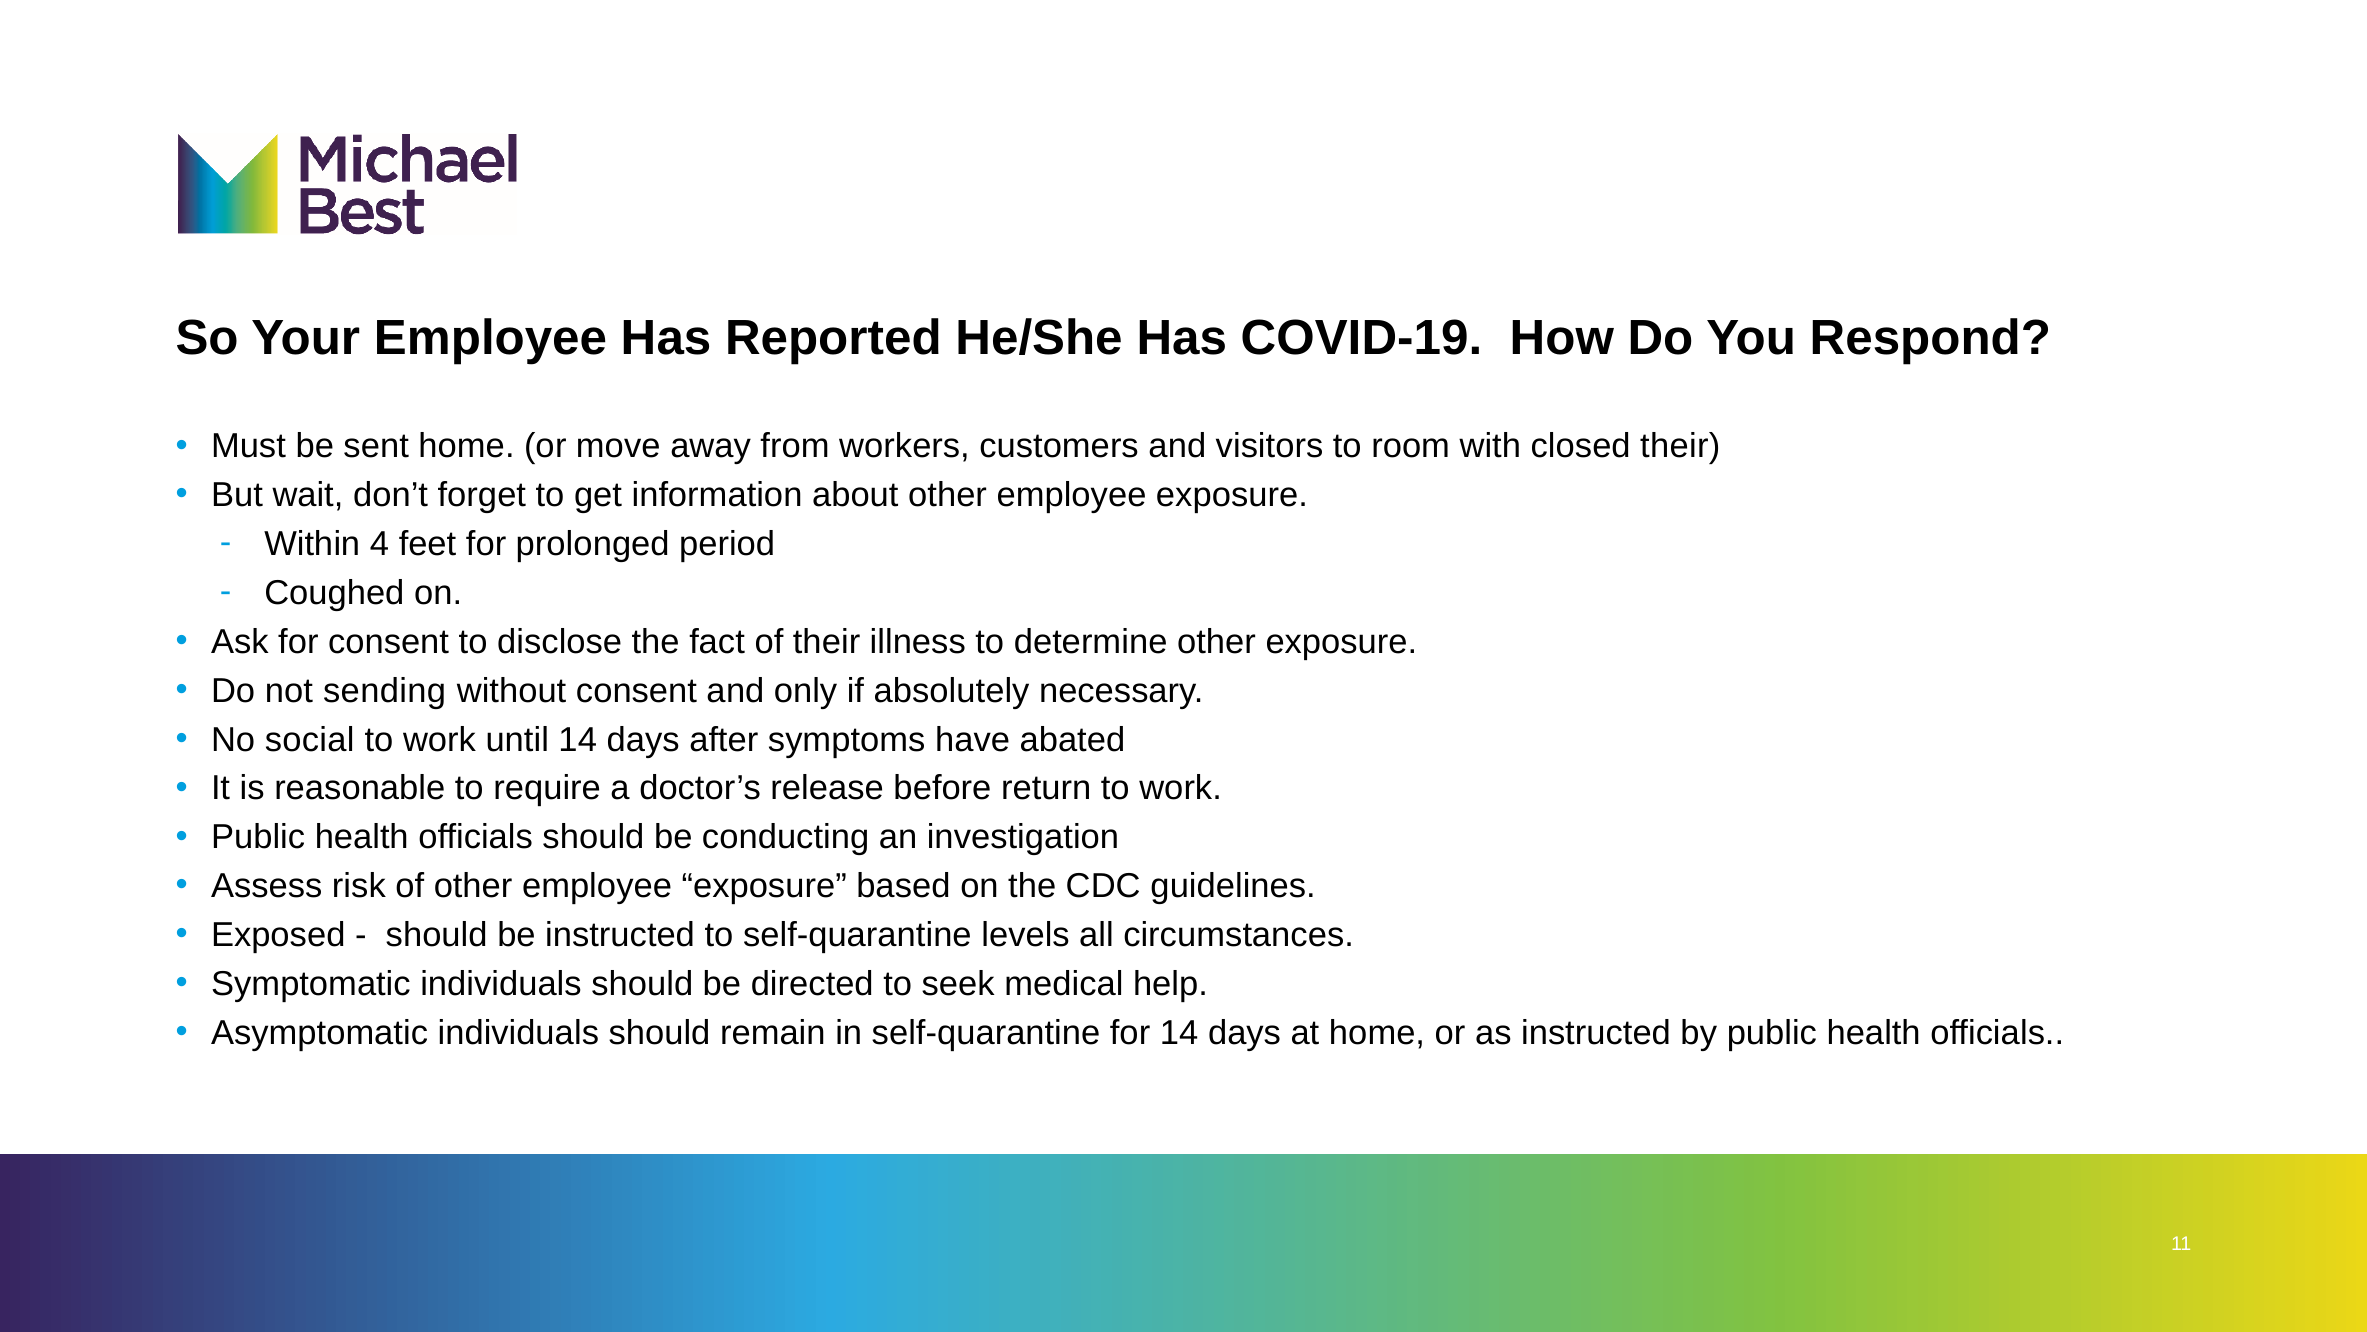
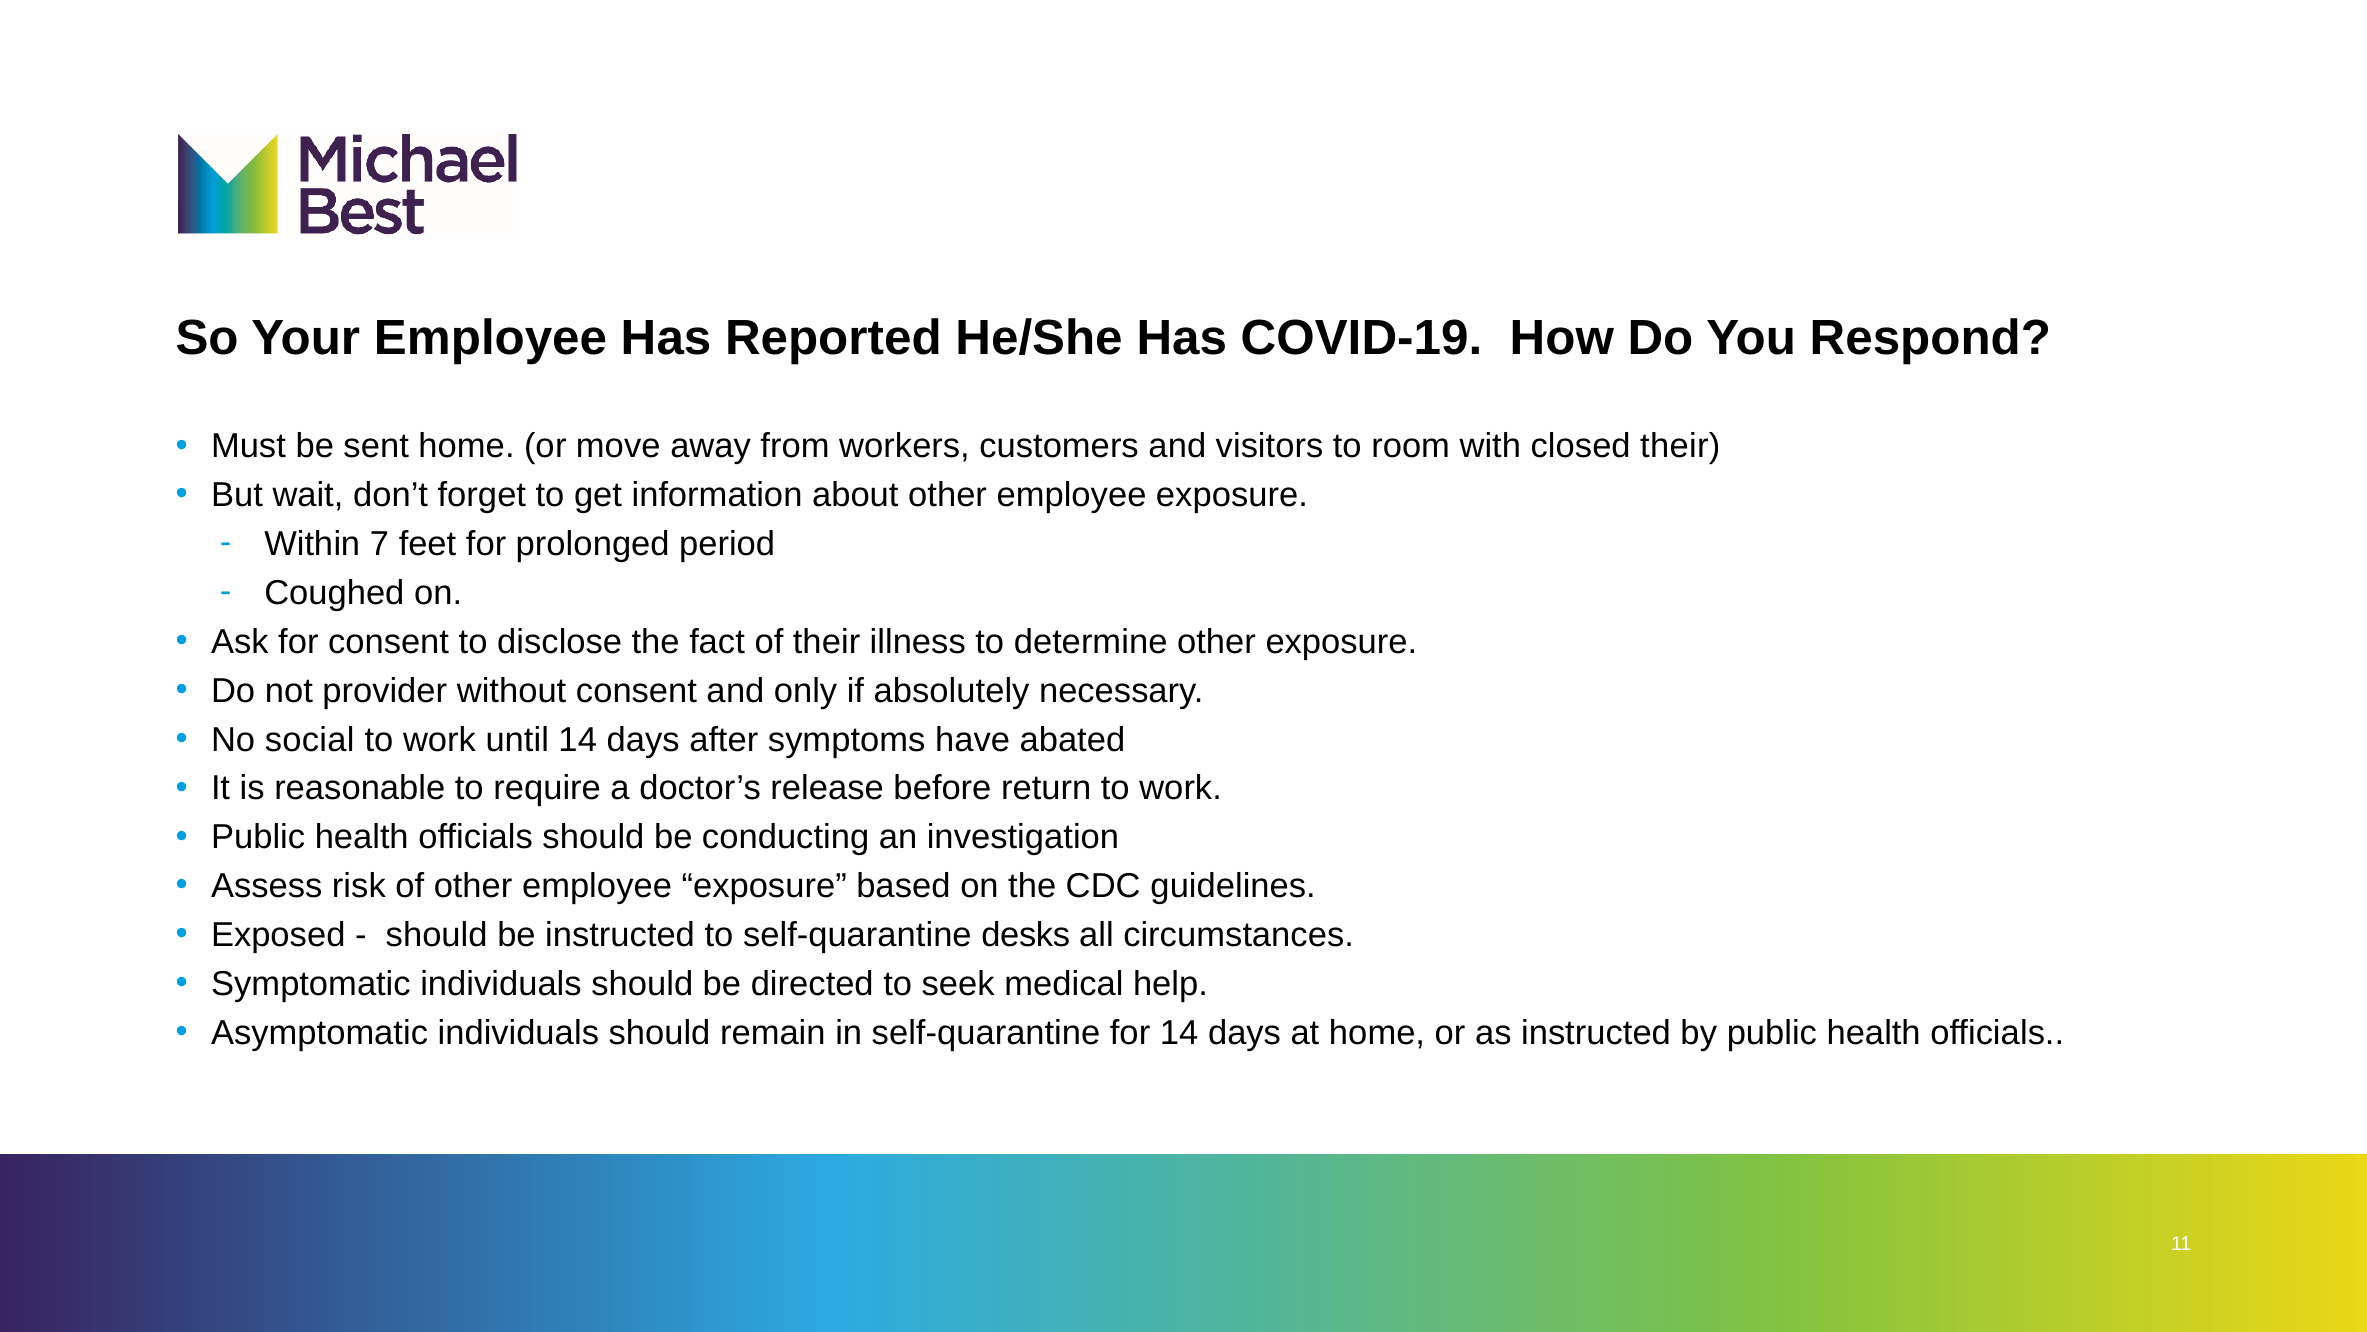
4: 4 -> 7
sending: sending -> provider
levels: levels -> desks
